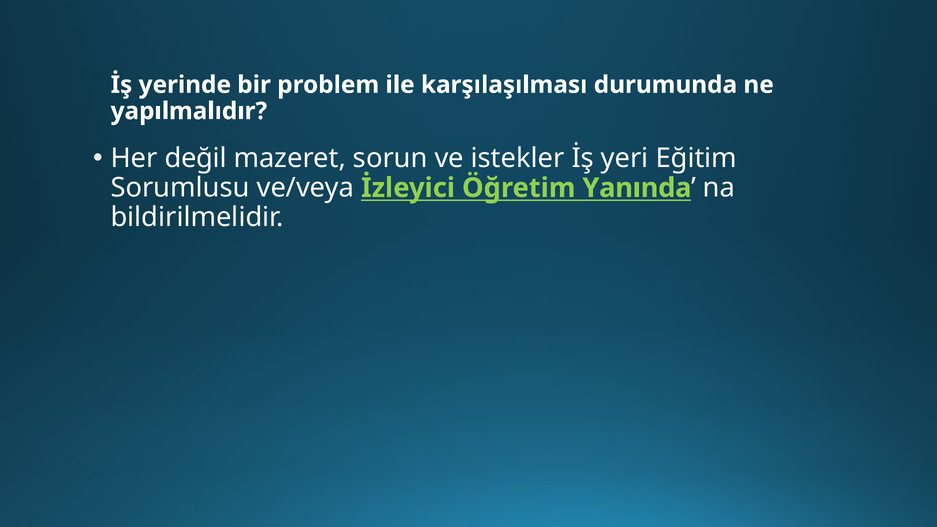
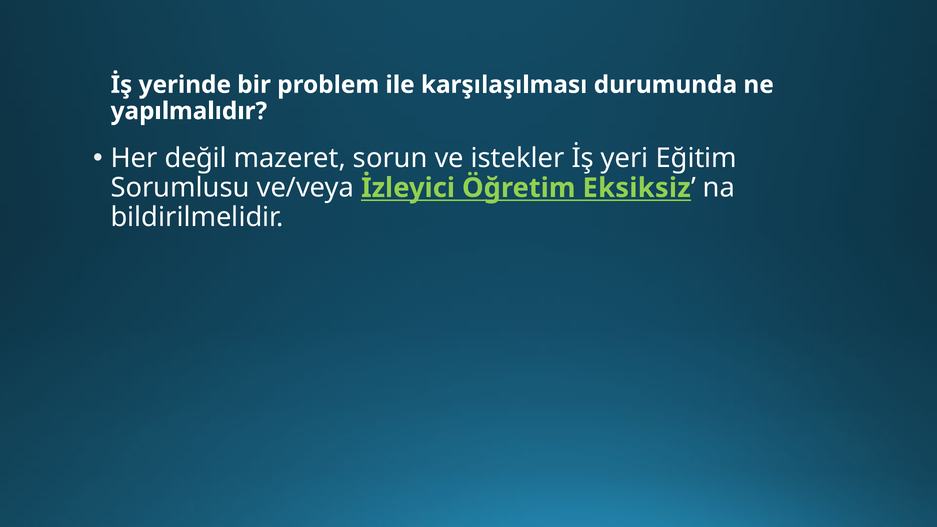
Yanında: Yanında -> Eksiksiz
